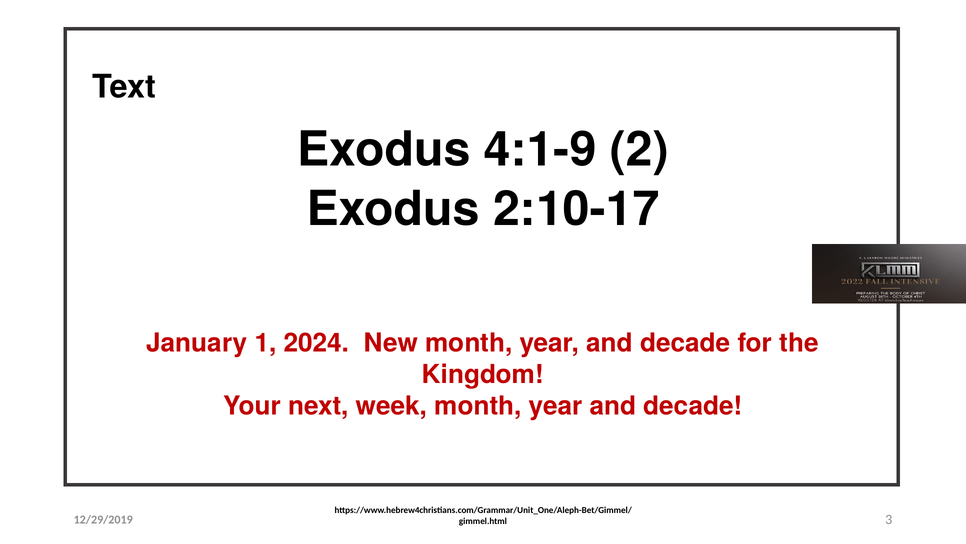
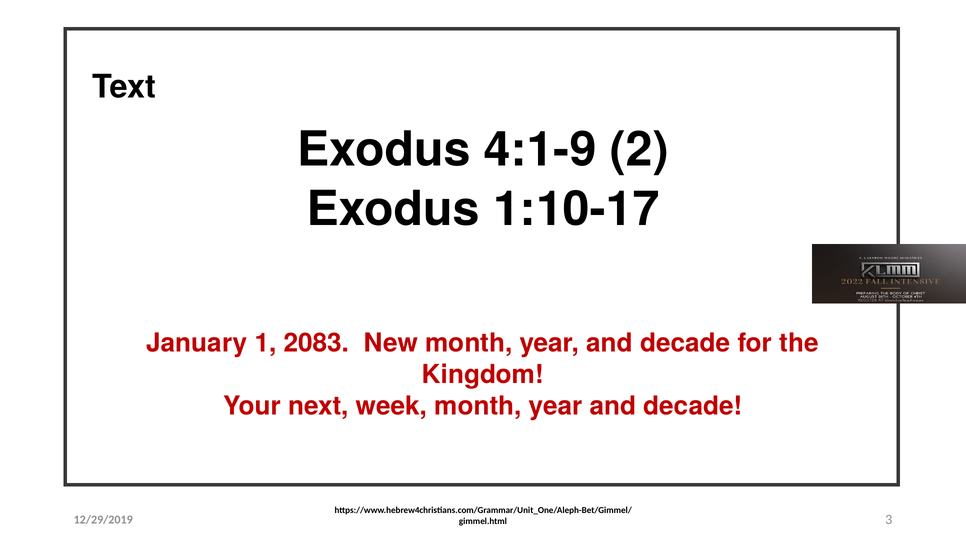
2:10-17: 2:10-17 -> 1:10-17
2024: 2024 -> 2083
